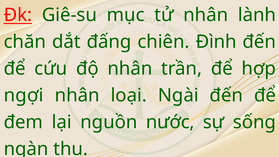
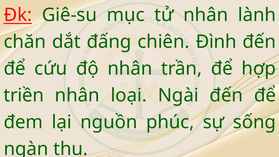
ngợi: ngợi -> triền
nước: nước -> phúc
